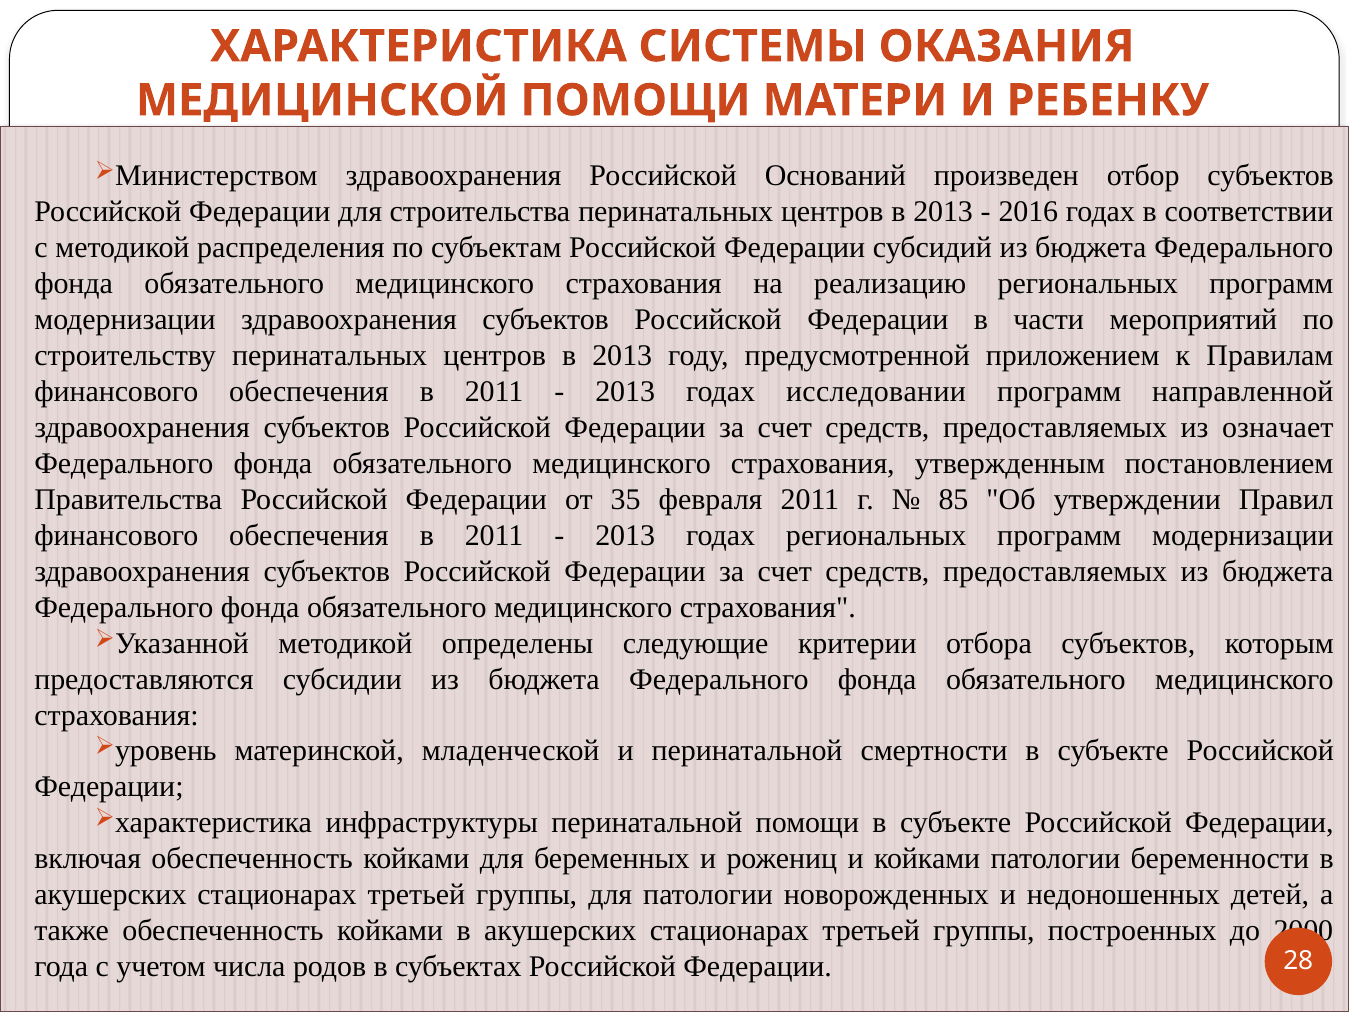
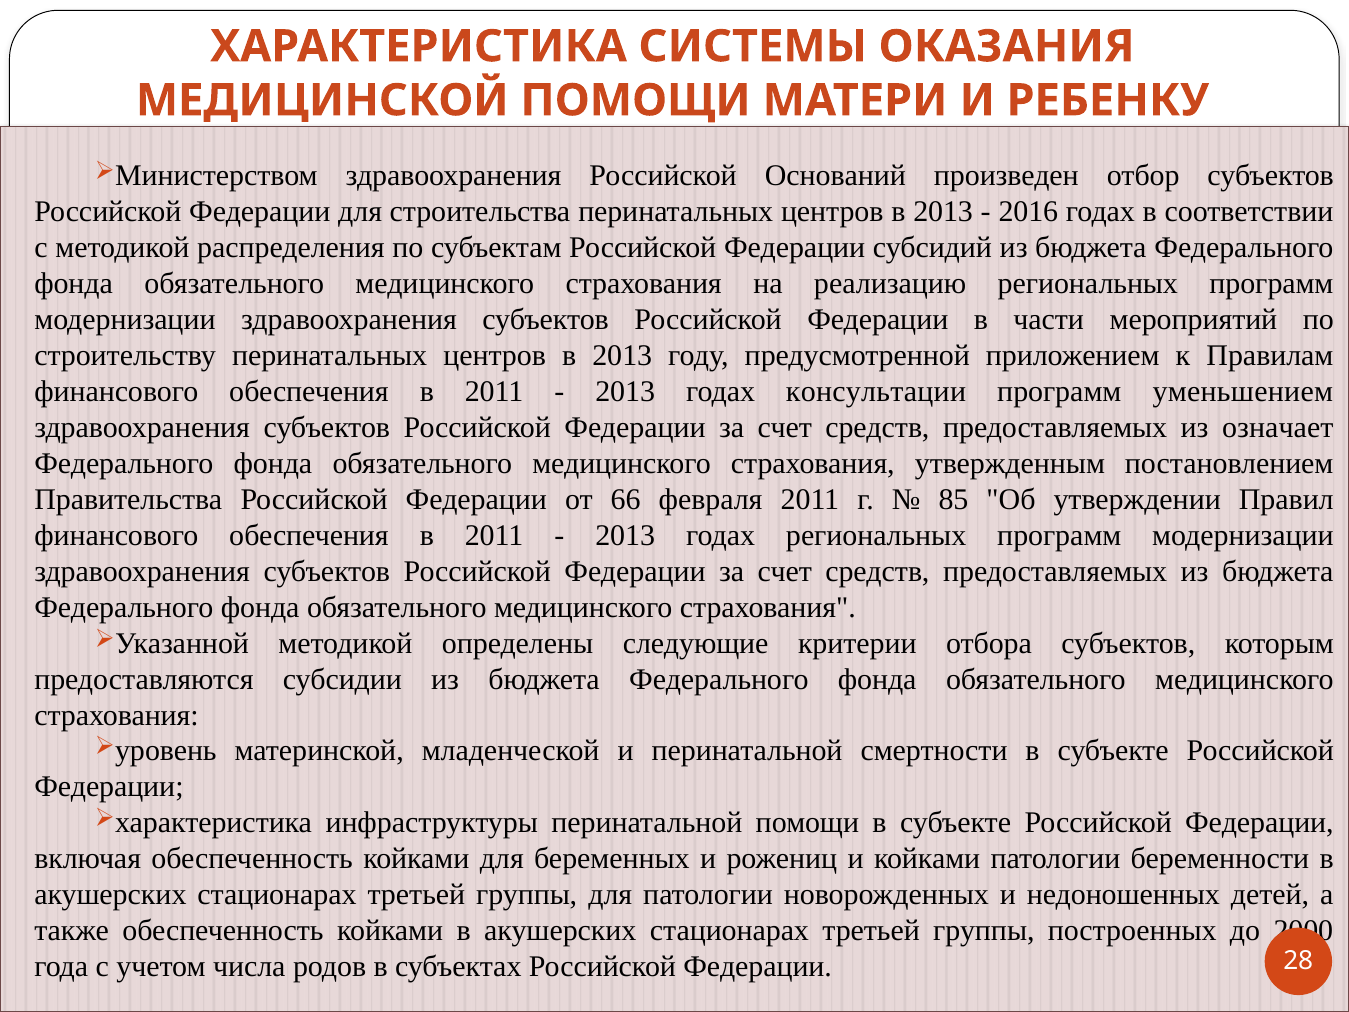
исследовании: исследовании -> консультации
направленной: направленной -> уменьшением
35: 35 -> 66
